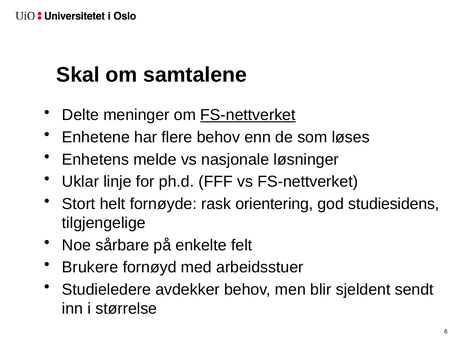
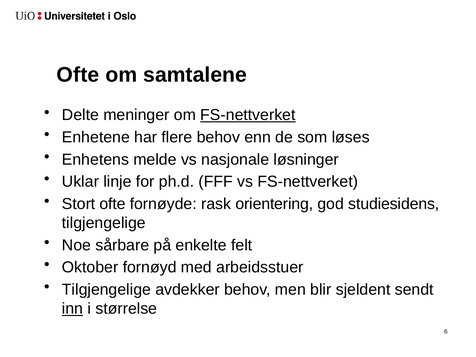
Skal at (78, 75): Skal -> Ofte
Stort helt: helt -> ofte
Brukere: Brukere -> Oktober
Studieledere at (106, 290): Studieledere -> Tilgjengelige
inn underline: none -> present
